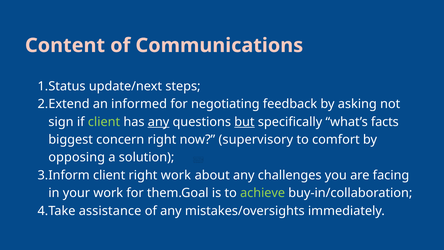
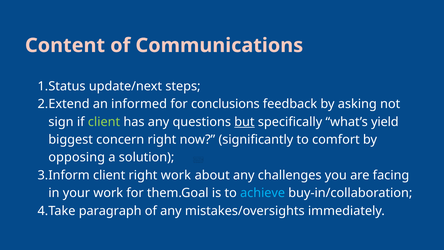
negotiating: negotiating -> conclusions
any at (159, 122) underline: present -> none
facts: facts -> yield
supervisory: supervisory -> significantly
achieve colour: light green -> light blue
assistance: assistance -> paragraph
